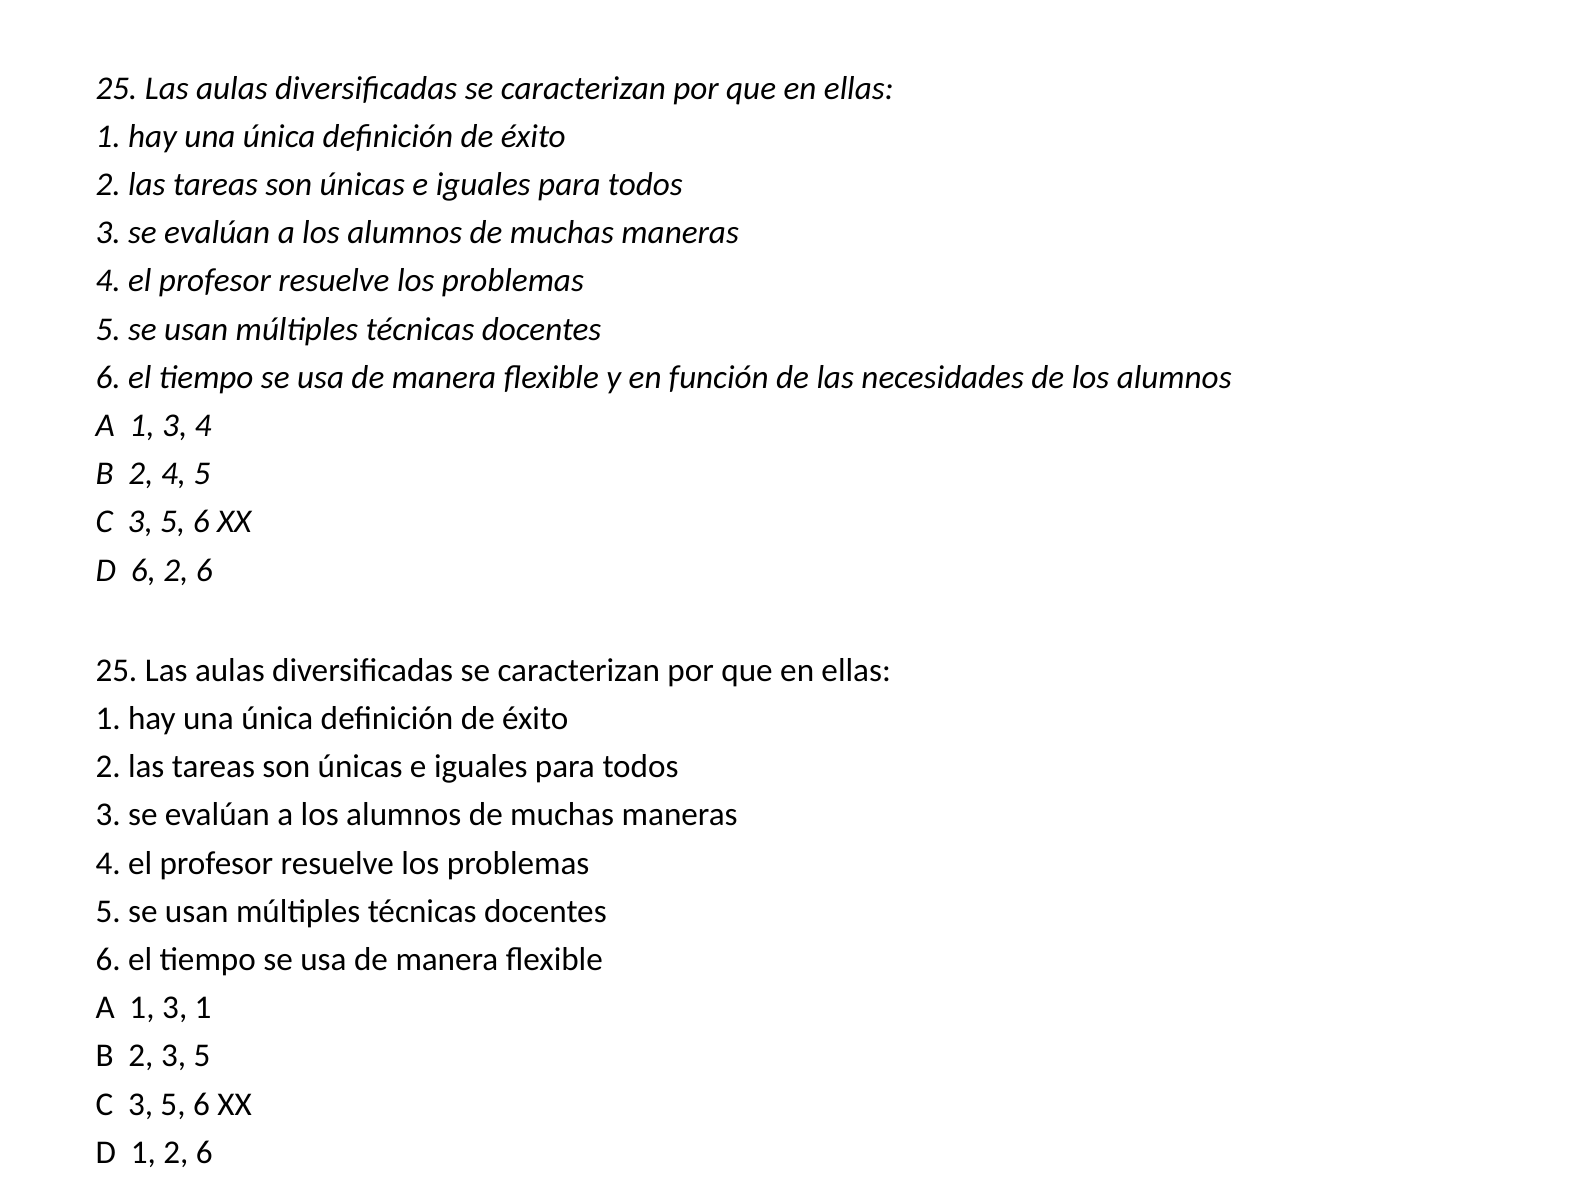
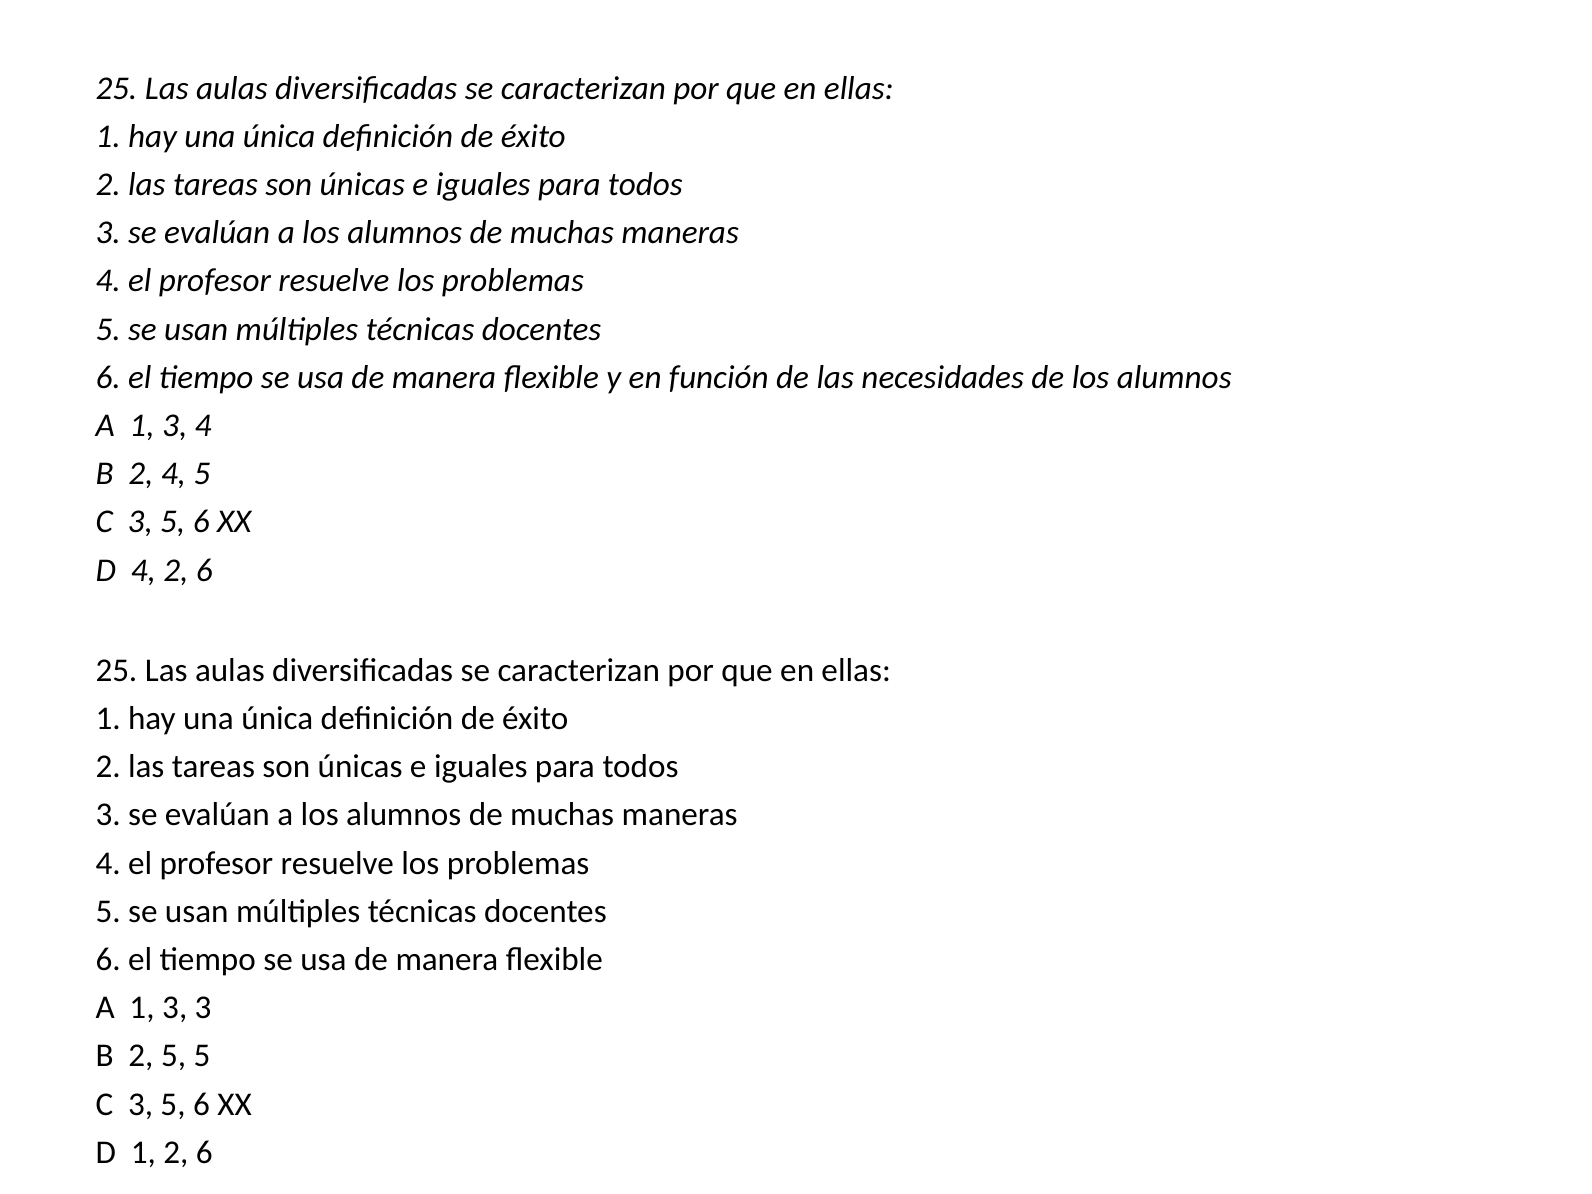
D 6: 6 -> 4
3 1: 1 -> 3
2 3: 3 -> 5
